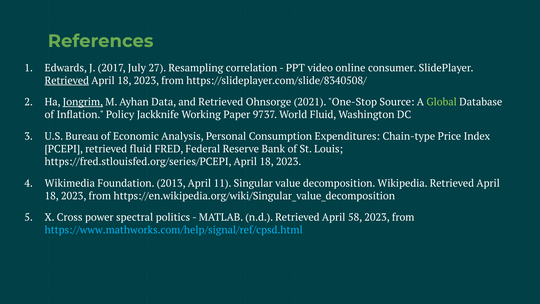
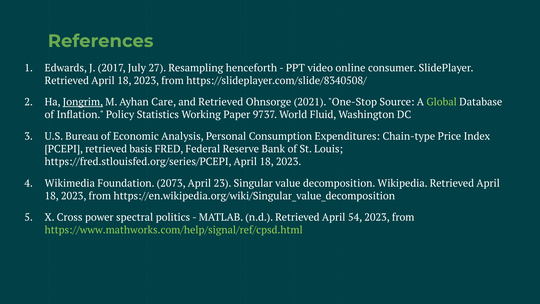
correlation: correlation -> henceforth
Retrieved at (67, 81) underline: present -> none
Data: Data -> Care
Jackknife: Jackknife -> Statistics
retrieved fluid: fluid -> basis
2013: 2013 -> 2073
11: 11 -> 23
58: 58 -> 54
https://www.mathworks.com/help/signal/ref/cpsd.html colour: light blue -> light green
